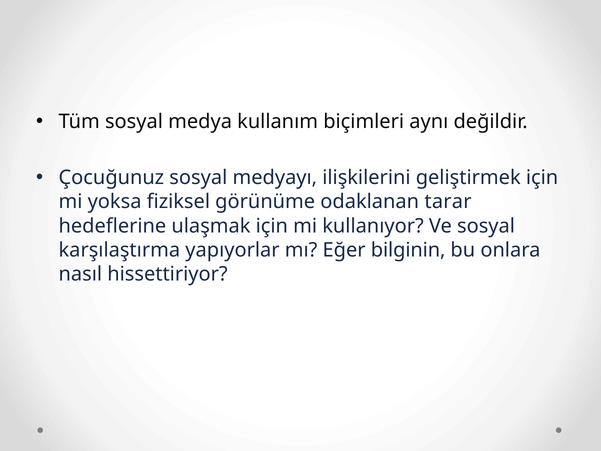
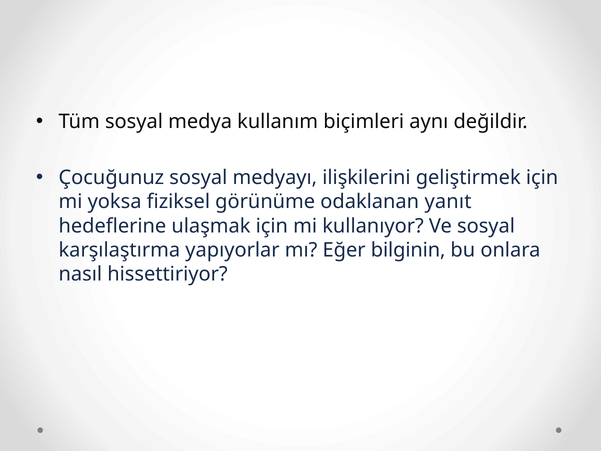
tarar: tarar -> yanıt
